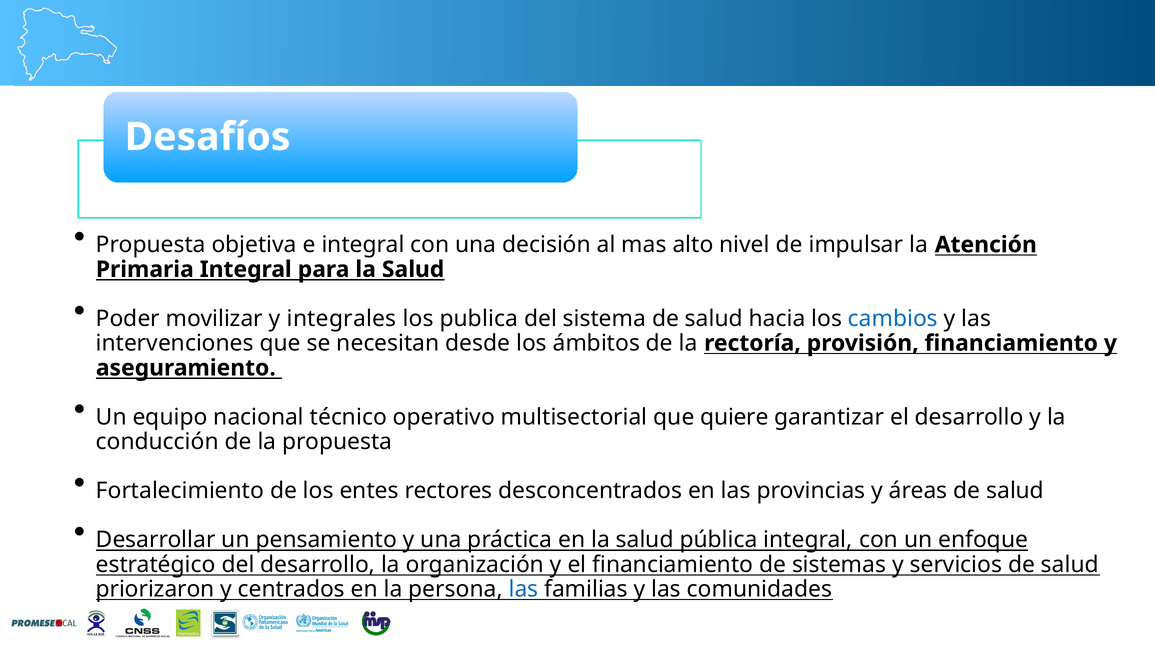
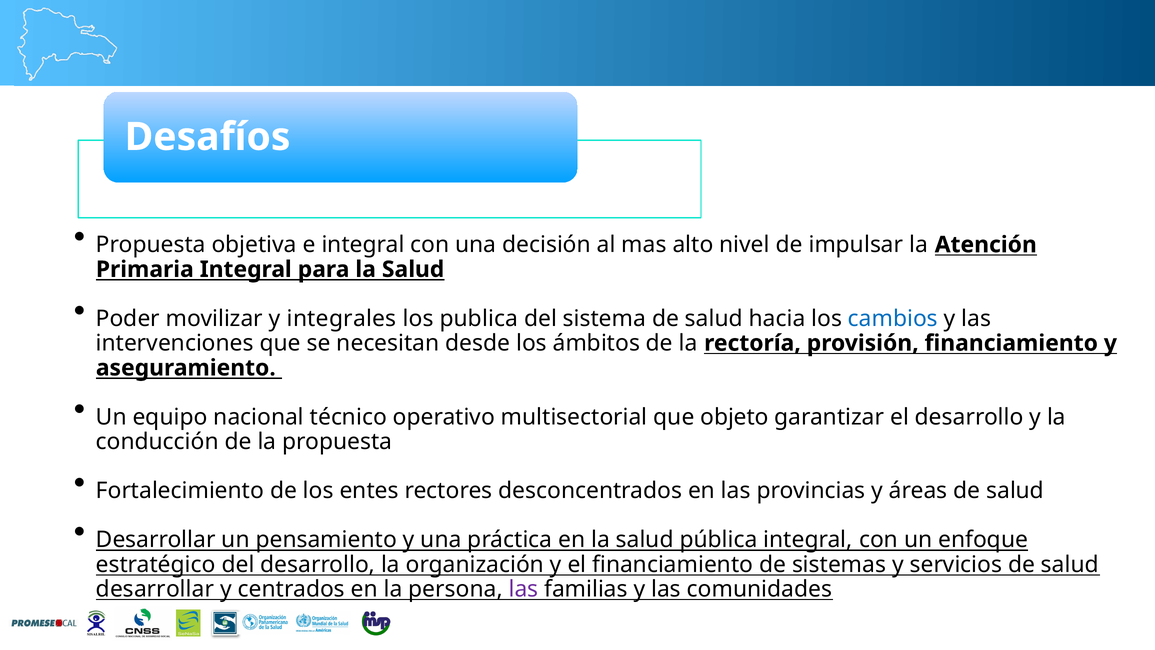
quiere: quiere -> objeto
priorizaron at (155, 589): priorizaron -> desarrollar
las at (523, 589) colour: blue -> purple
